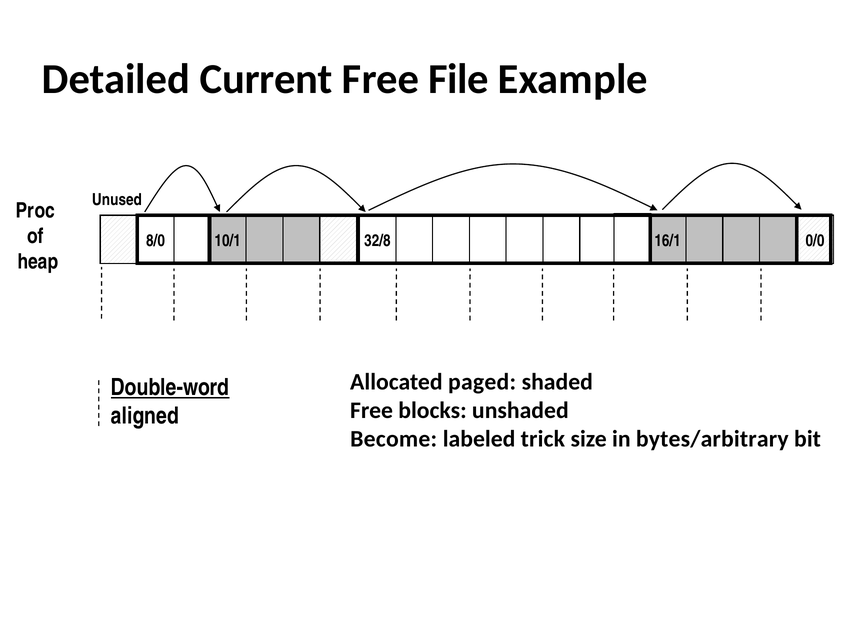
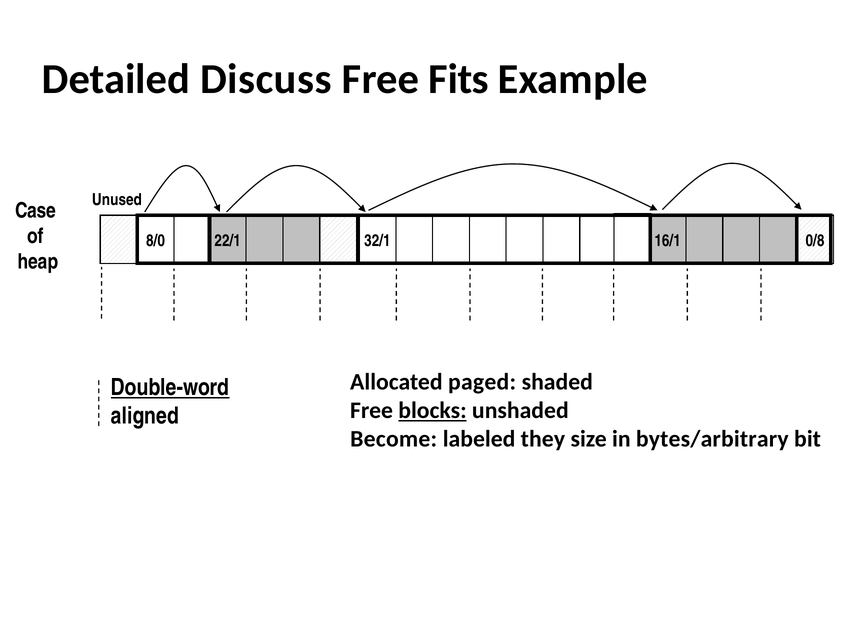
Current: Current -> Discuss
File: File -> Fits
Proc: Proc -> Case
10/1: 10/1 -> 22/1
32/8: 32/8 -> 32/1
0/0: 0/0 -> 0/8
blocks underline: none -> present
trick: trick -> they
